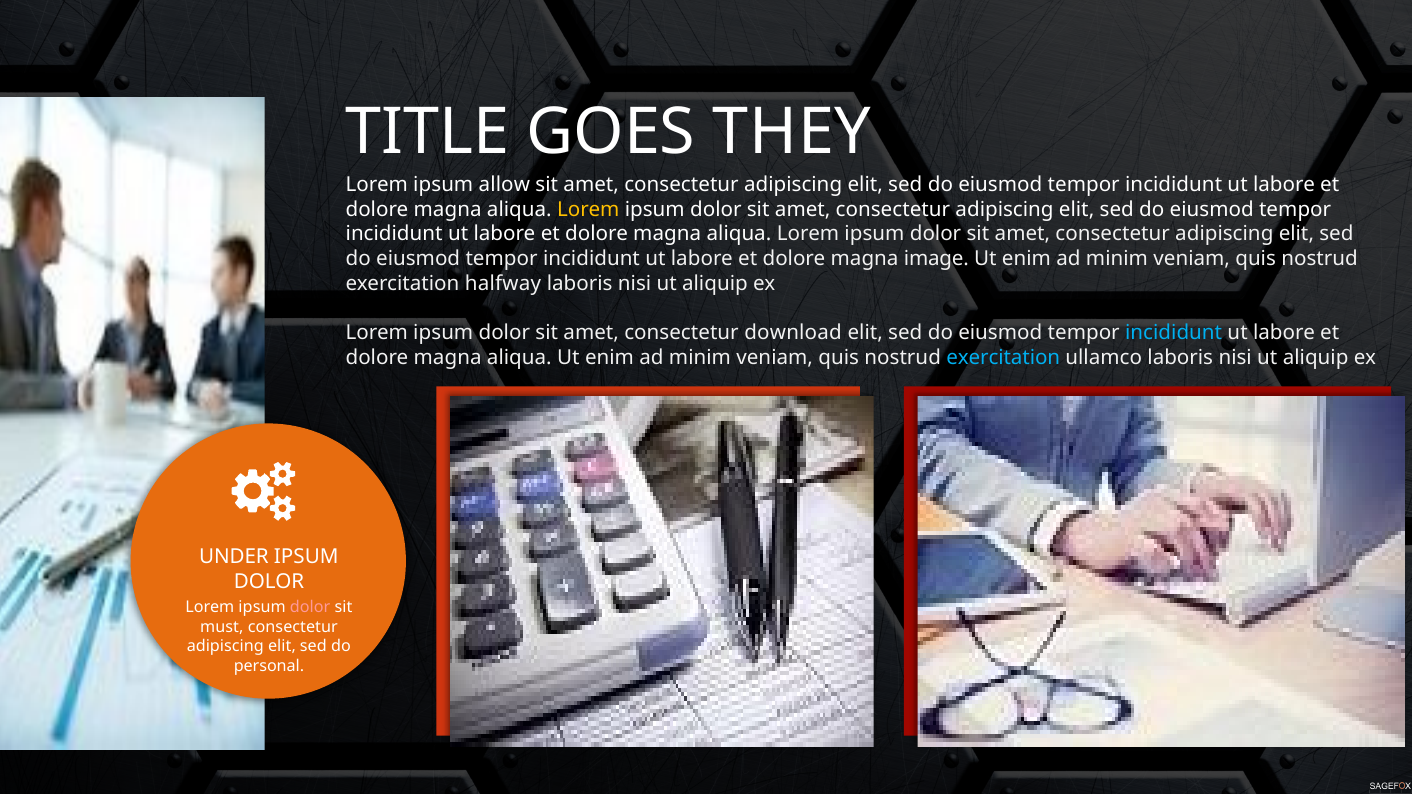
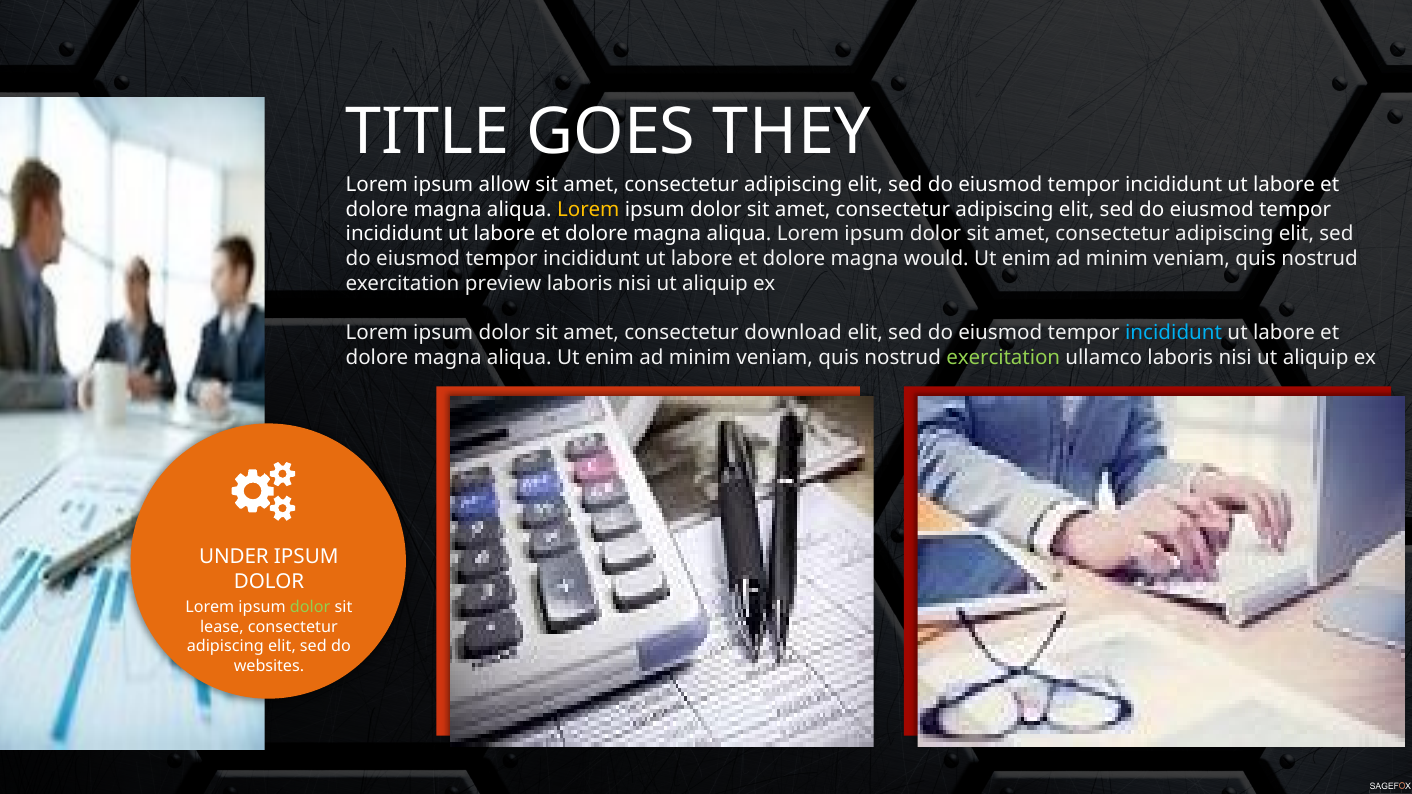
image: image -> would
halfway: halfway -> preview
exercitation at (1003, 358) colour: light blue -> light green
dolor at (310, 608) colour: pink -> light green
must: must -> lease
personal: personal -> websites
